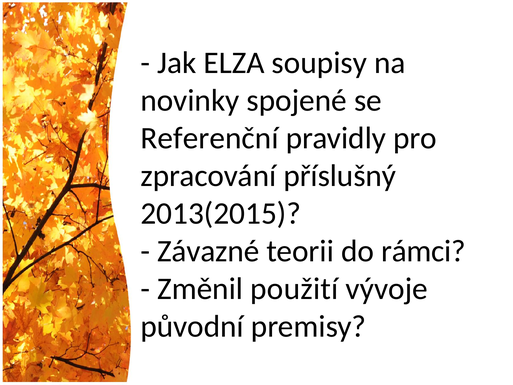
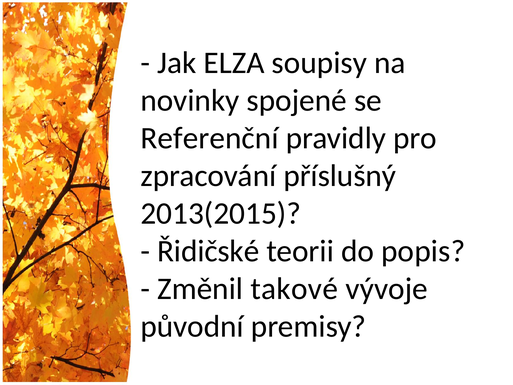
Závazné: Závazné -> Řidičské
rámci: rámci -> popis
použití: použití -> takové
